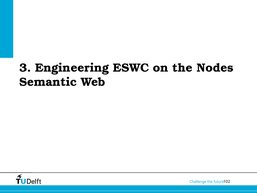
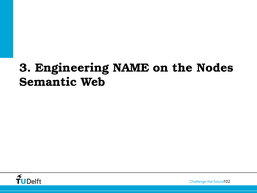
ESWC: ESWC -> NAME
